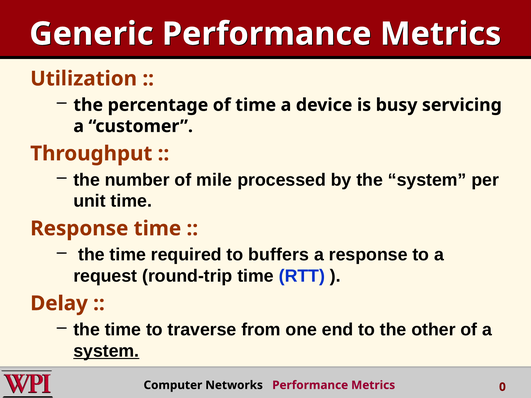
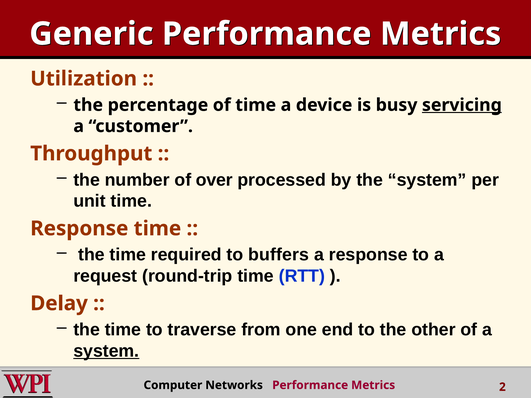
servicing underline: none -> present
mile: mile -> over
0: 0 -> 2
